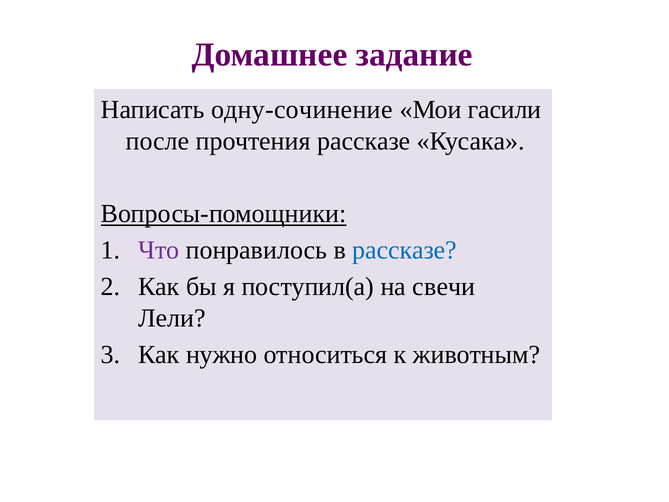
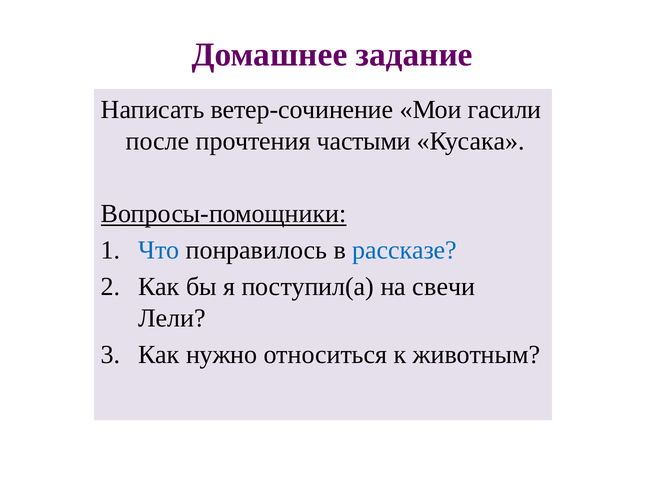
одну-сочинение: одну-сочинение -> ветер-сочинение
прочтения рассказе: рассказе -> частыми
Что colour: purple -> blue
